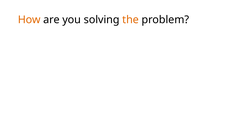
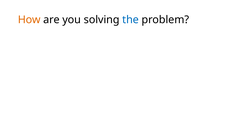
the colour: orange -> blue
